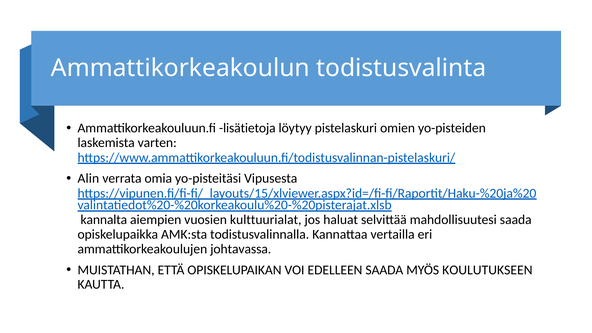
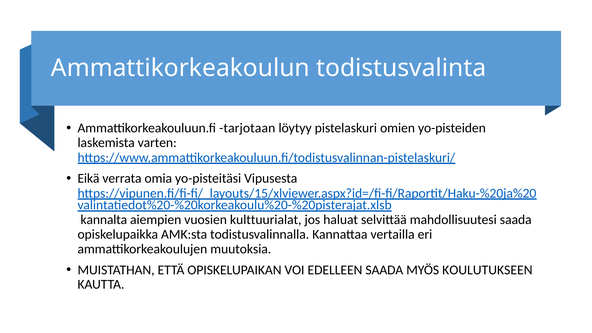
lisätietoja: lisätietoja -> tarjotaan
Alin: Alin -> Eikä
johtavassa: johtavassa -> muutoksia
